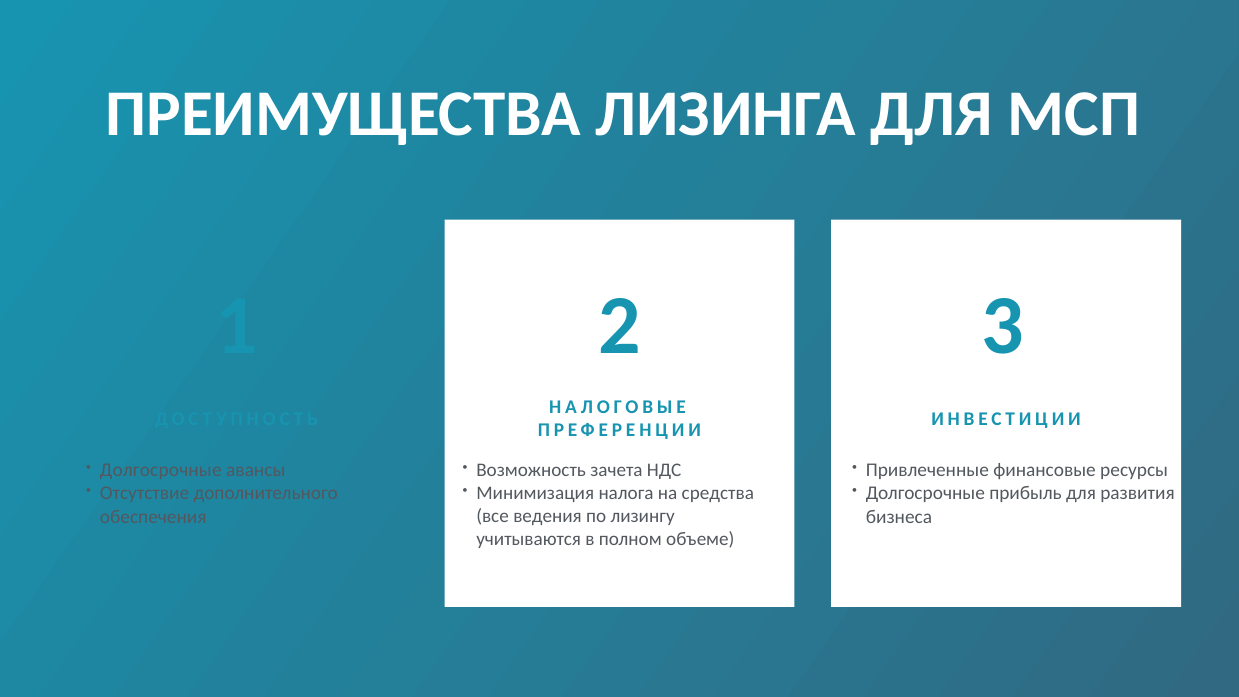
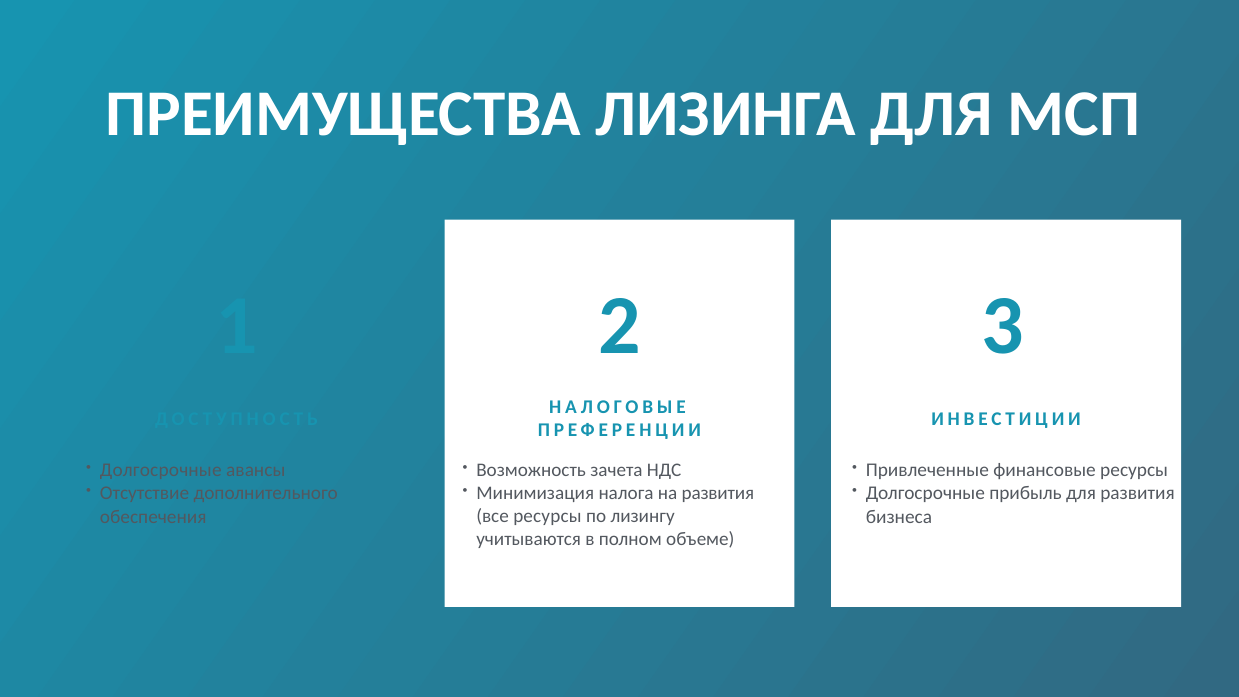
на средства: средства -> развития
все ведения: ведения -> ресурсы
